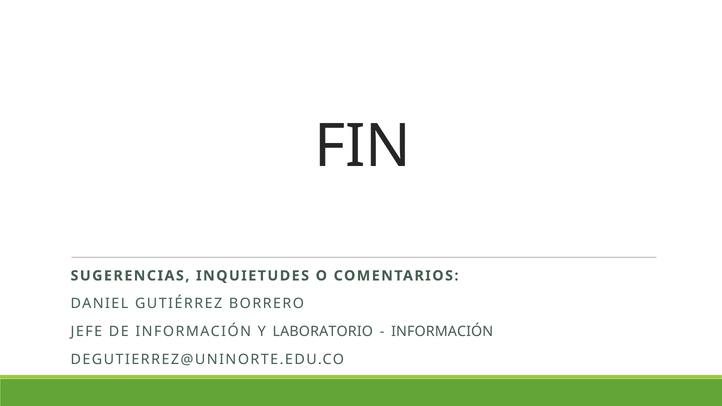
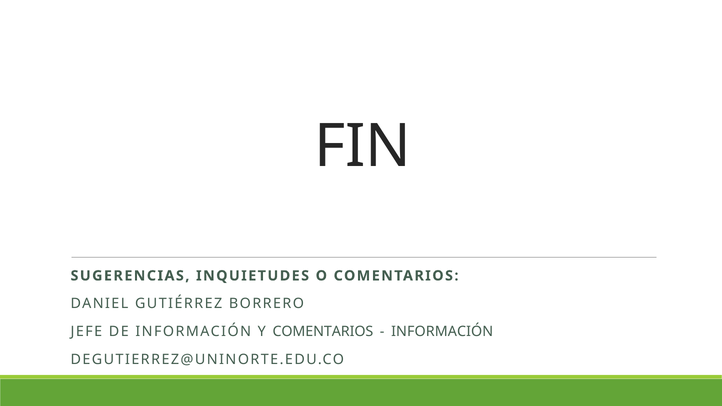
Y LABORATORIO: LABORATORIO -> COMENTARIOS
